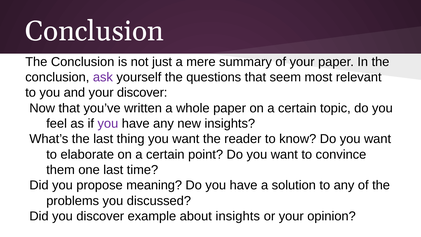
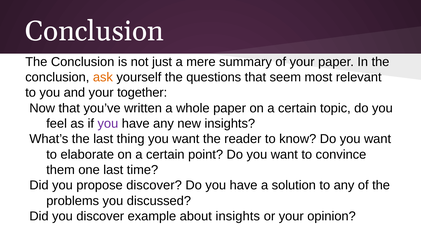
ask colour: purple -> orange
your discover: discover -> together
propose meaning: meaning -> discover
